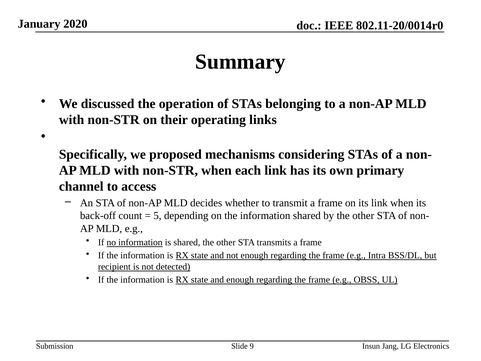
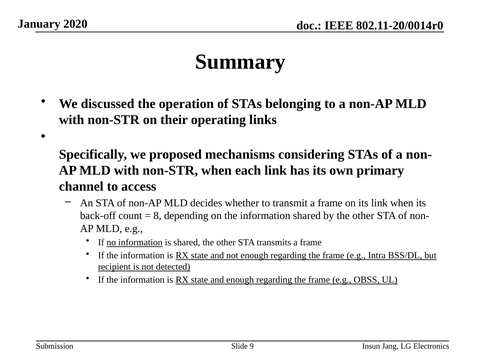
5: 5 -> 8
